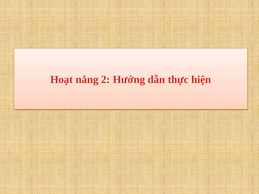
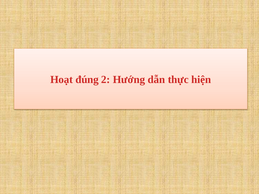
nắng: nắng -> đúng
